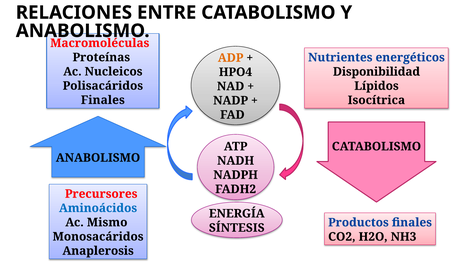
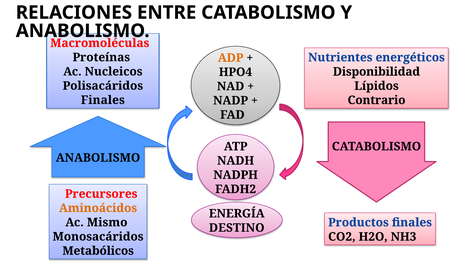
Isocítrica: Isocítrica -> Contrario
Aminoácidos colour: blue -> orange
SÍNTESIS: SÍNTESIS -> DESTINO
Anaplerosis: Anaplerosis -> Metabólicos
